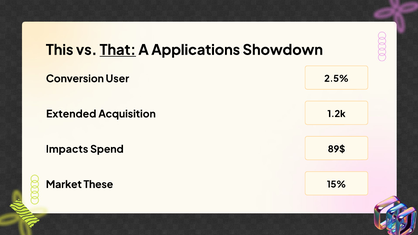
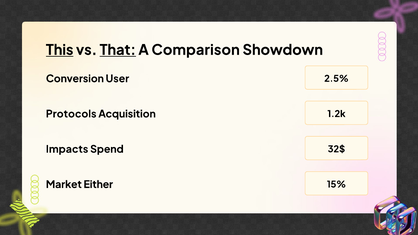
This underline: none -> present
Applications: Applications -> Comparison
Extended: Extended -> Protocols
89$: 89$ -> 32$
These: These -> Either
